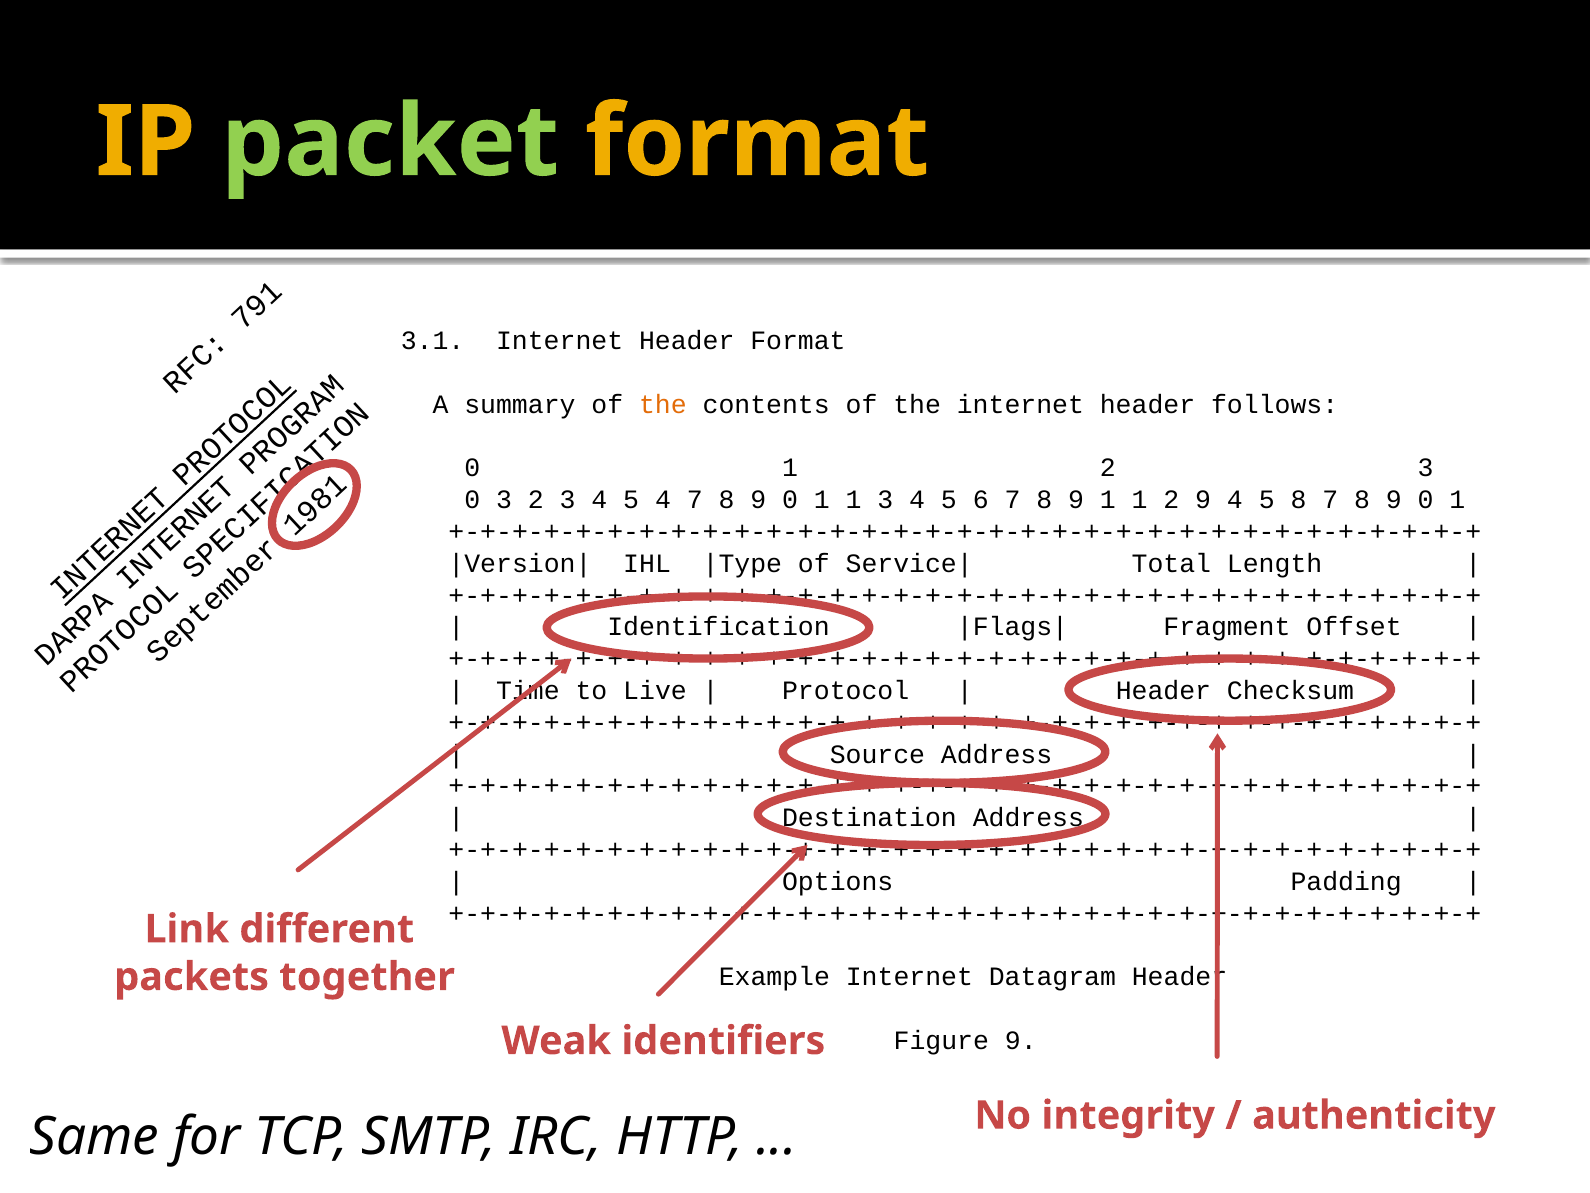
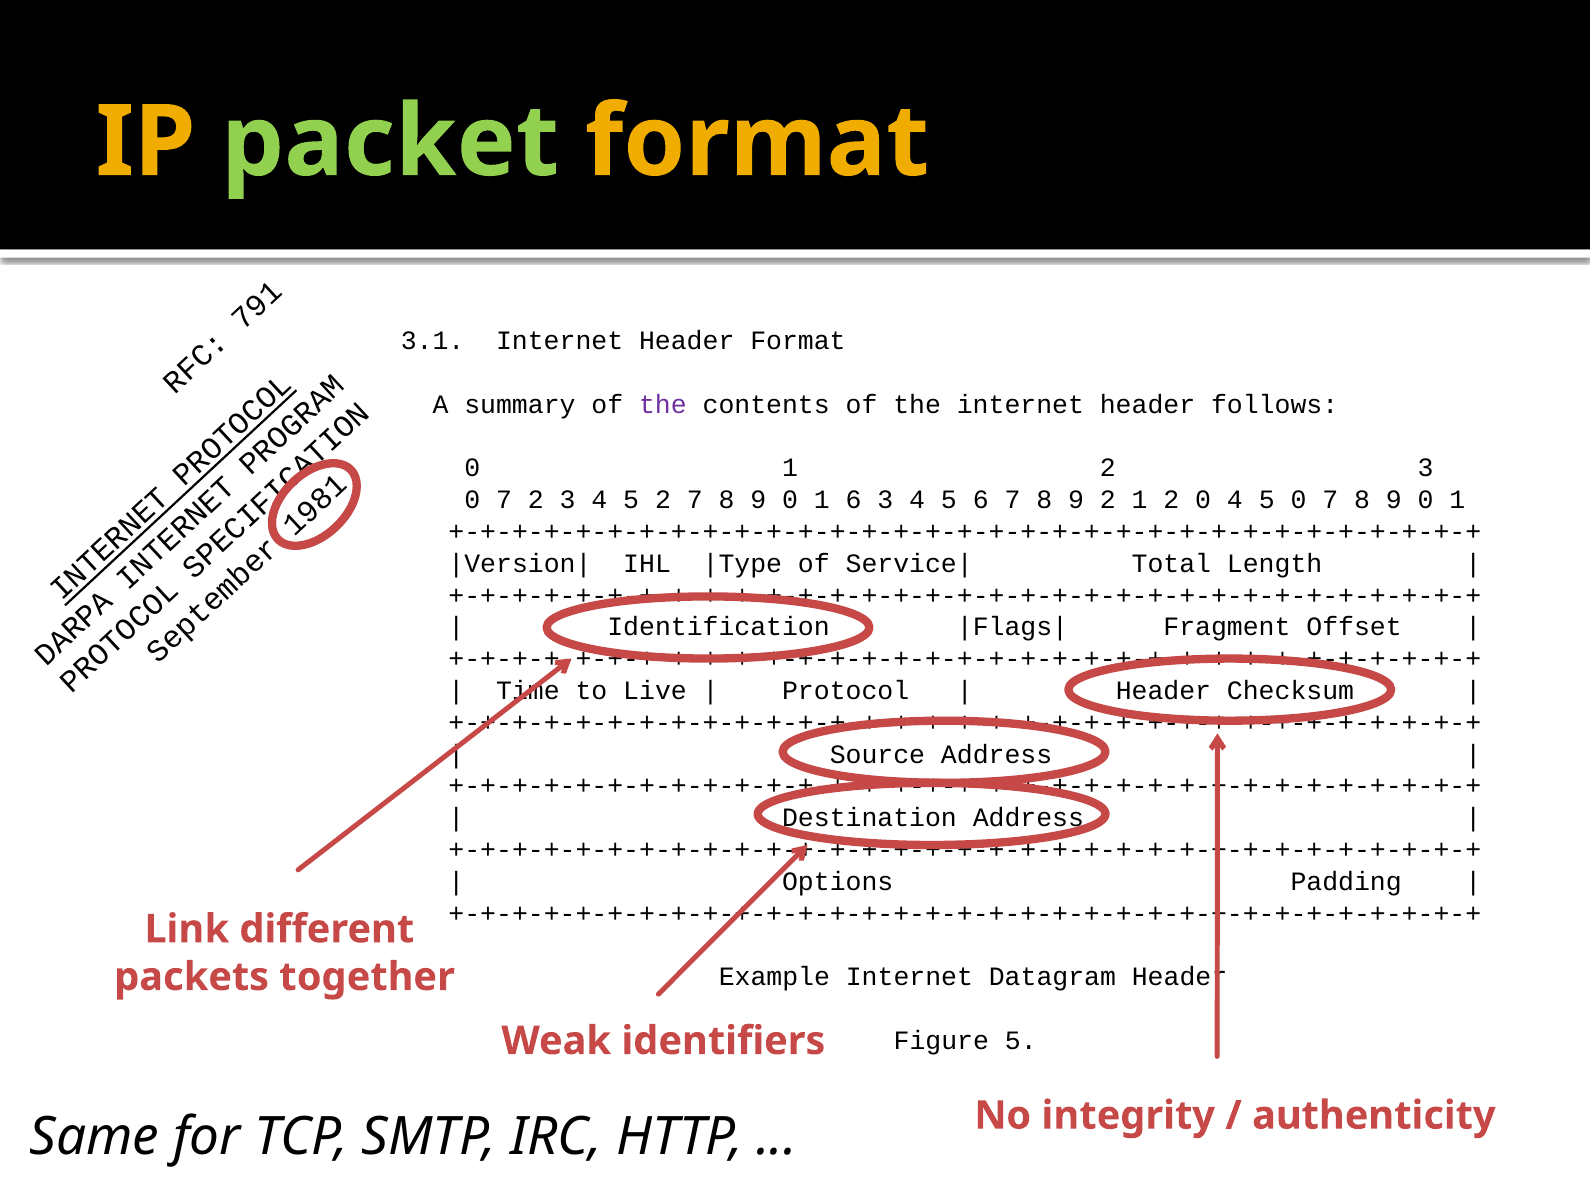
the at (663, 404) colour: orange -> purple
3 at (504, 500): 3 -> 7
5 4: 4 -> 2
0 1 1: 1 -> 6
8 9 1: 1 -> 2
2 9: 9 -> 0
5 8: 8 -> 0
Figure 9: 9 -> 5
